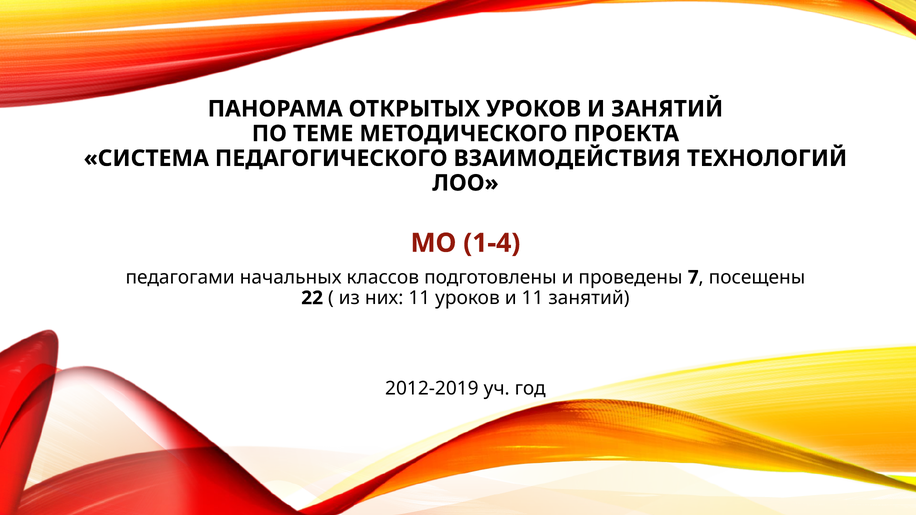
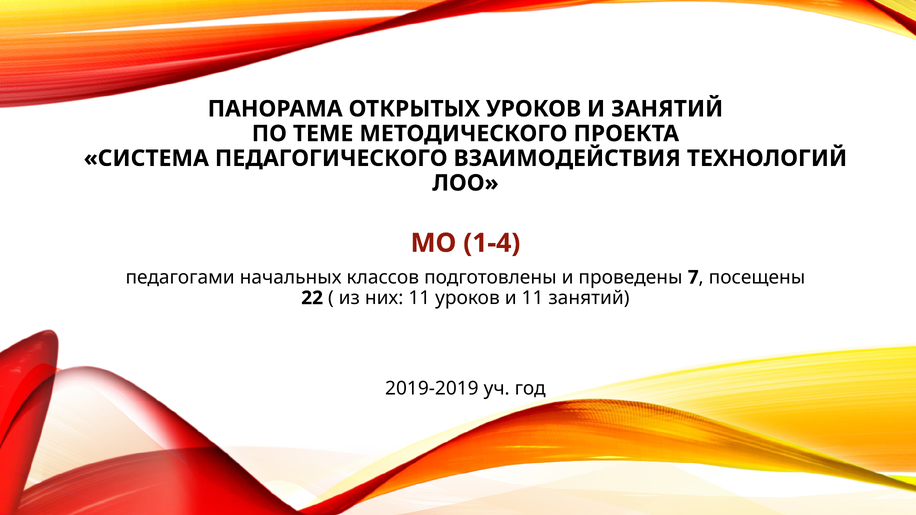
2012-2019: 2012-2019 -> 2019-2019
